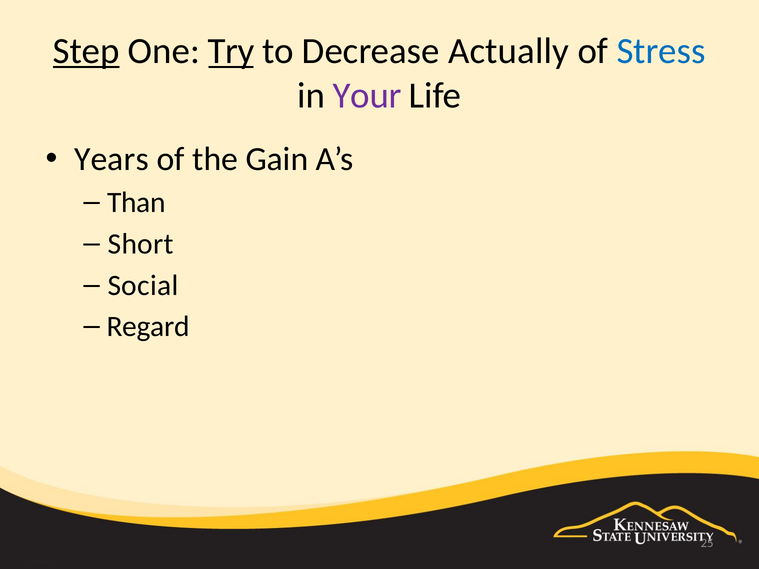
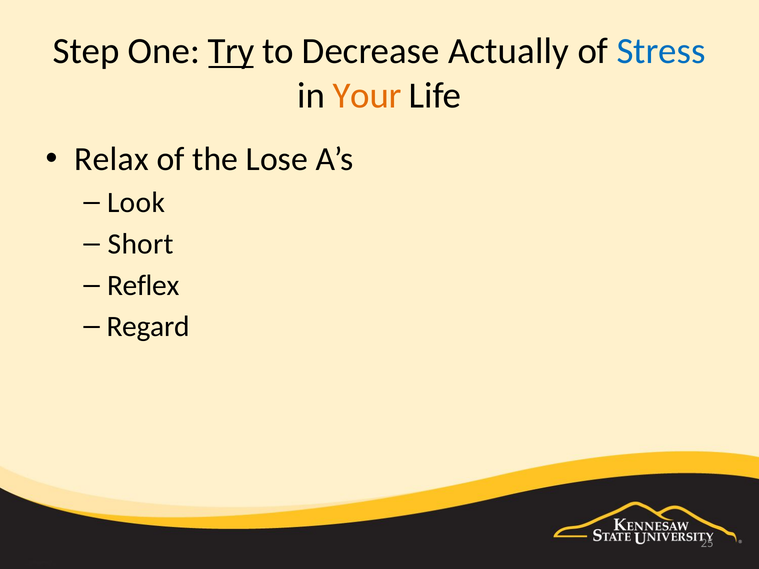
Step underline: present -> none
Your colour: purple -> orange
Years: Years -> Relax
Gain: Gain -> Lose
Than: Than -> Look
Social: Social -> Reflex
